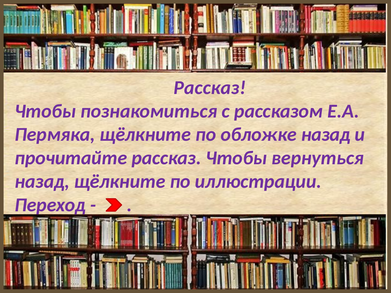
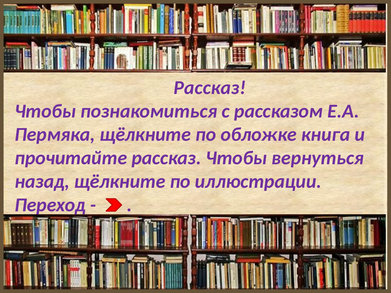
обложке назад: назад -> книга
